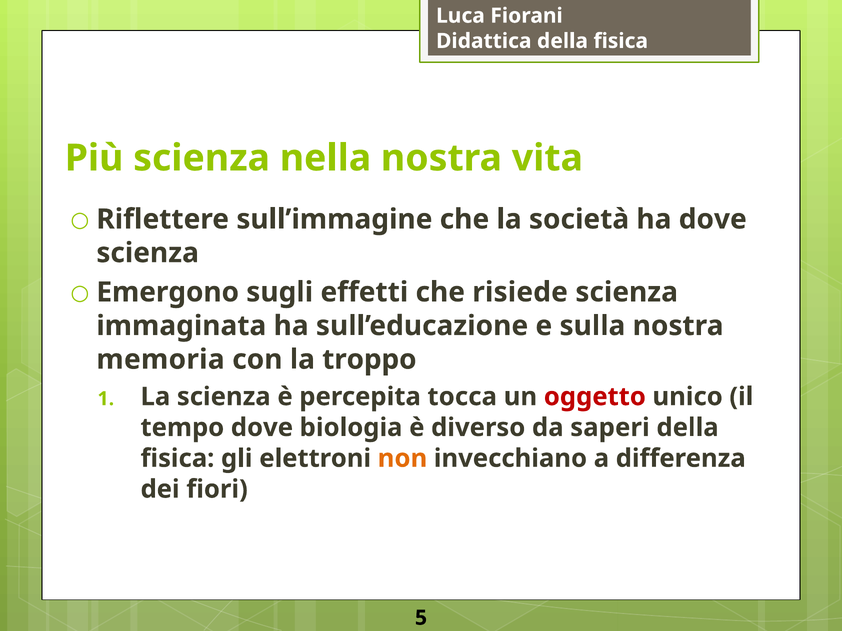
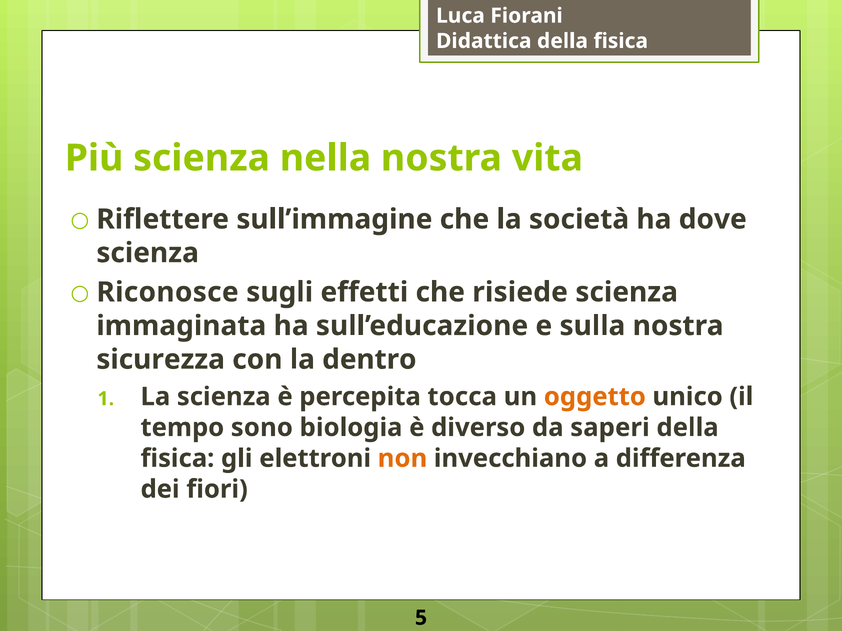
Emergono: Emergono -> Riconosce
memoria: memoria -> sicurezza
troppo: troppo -> dentro
oggetto colour: red -> orange
tempo dove: dove -> sono
